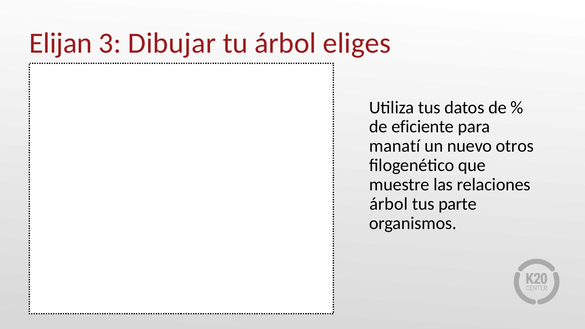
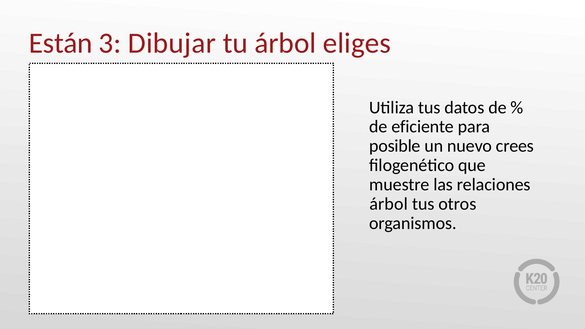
Elijan: Elijan -> Están
manatí: manatí -> posible
otros: otros -> crees
parte: parte -> otros
